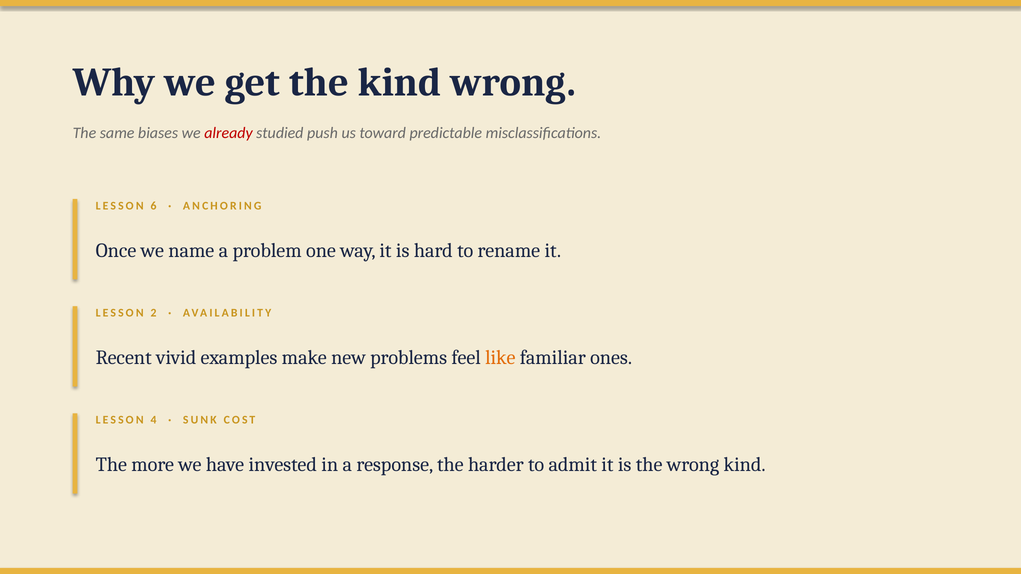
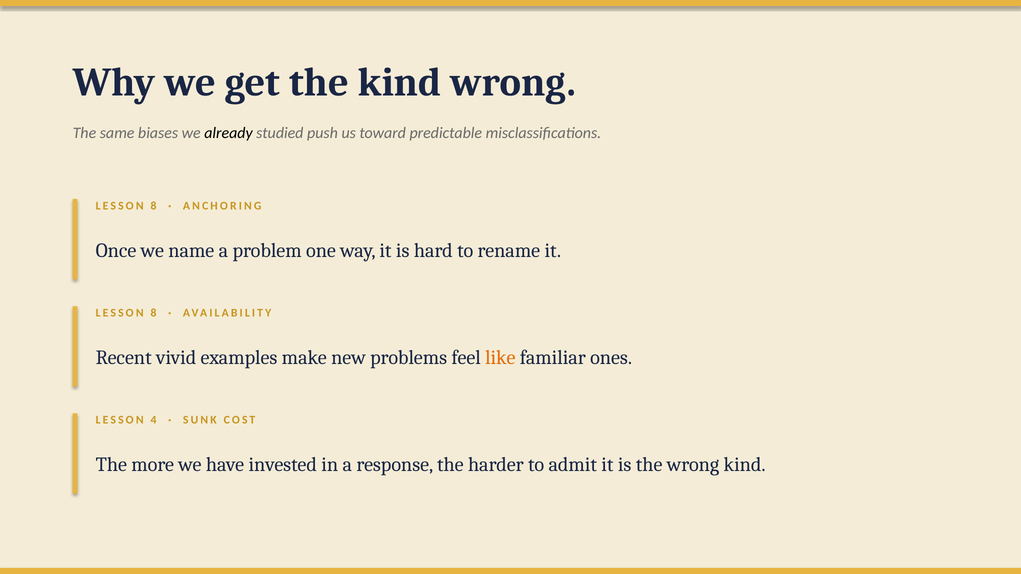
already colour: red -> black
6 at (153, 206): 6 -> 8
2 at (153, 313): 2 -> 8
